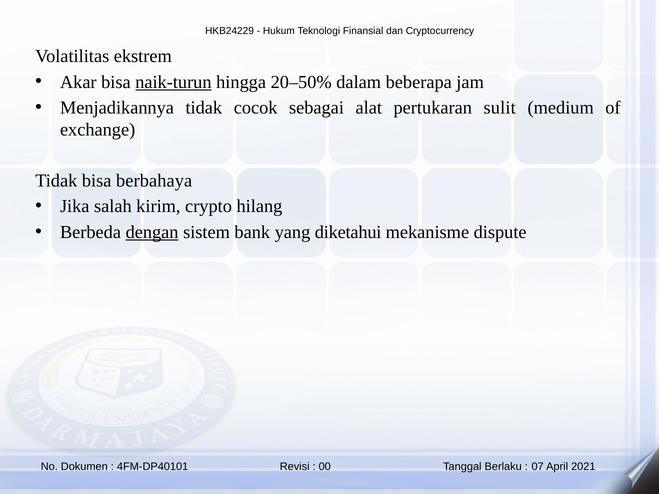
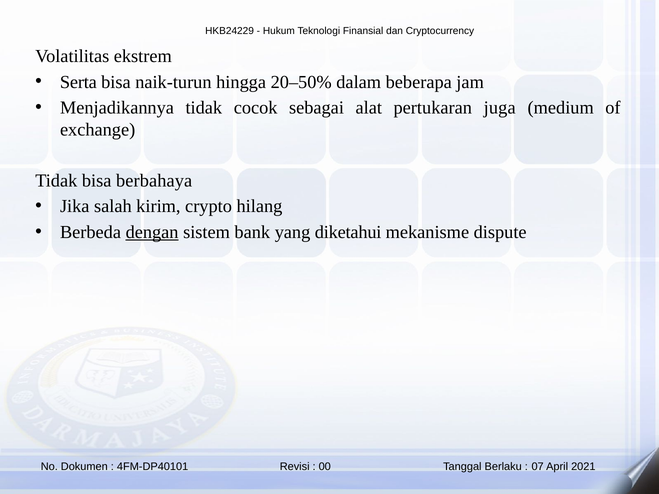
Akar: Akar -> Serta
naik-turun underline: present -> none
sulit: sulit -> juga
